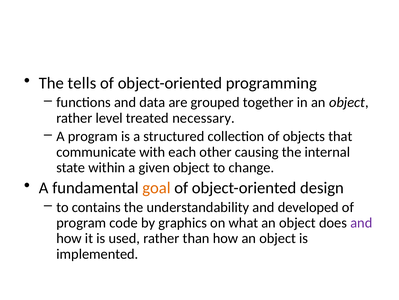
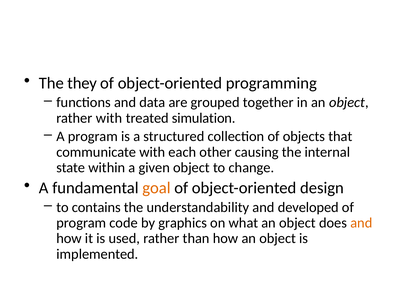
tells: tells -> they
rather level: level -> with
necessary: necessary -> simulation
and at (361, 222) colour: purple -> orange
